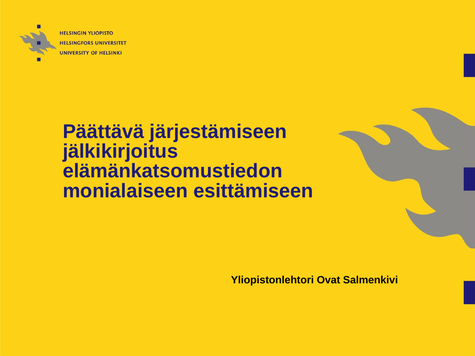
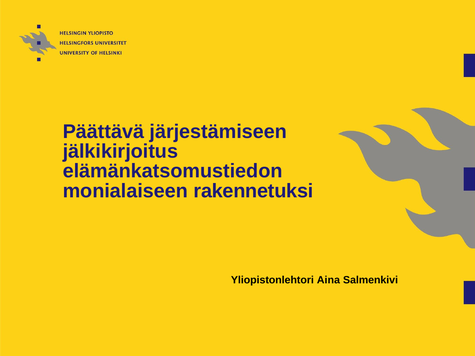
esittämiseen: esittämiseen -> rakennetuksi
Ovat: Ovat -> Aina
